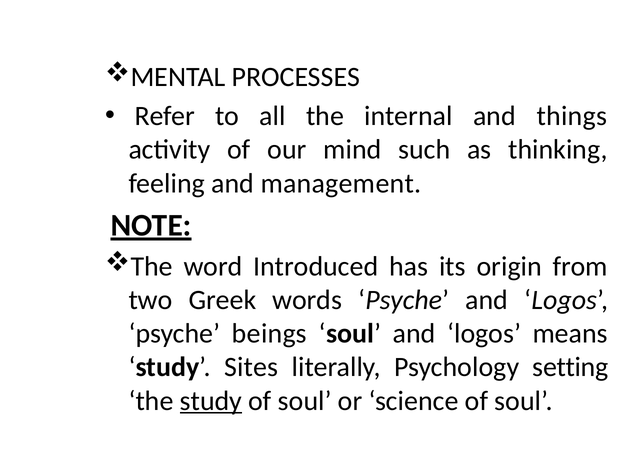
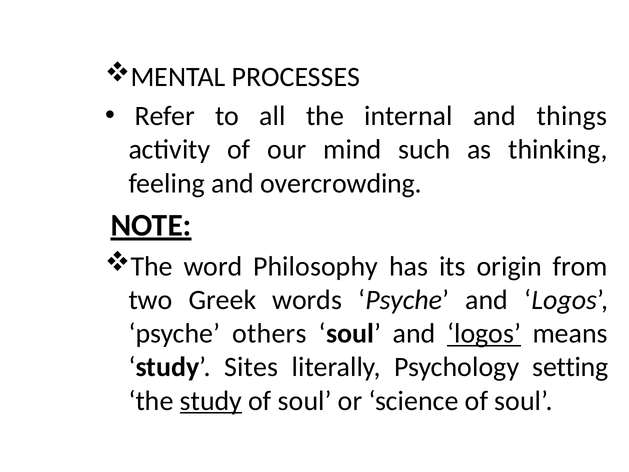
management: management -> overcrowding
Introduced: Introduced -> Philosophy
beings: beings -> others
logos at (484, 333) underline: none -> present
